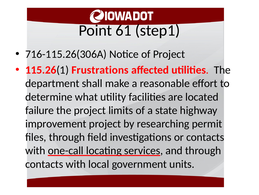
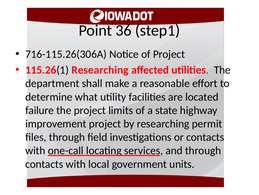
61: 61 -> 36
115.26(1 Frustrations: Frustrations -> Researching
